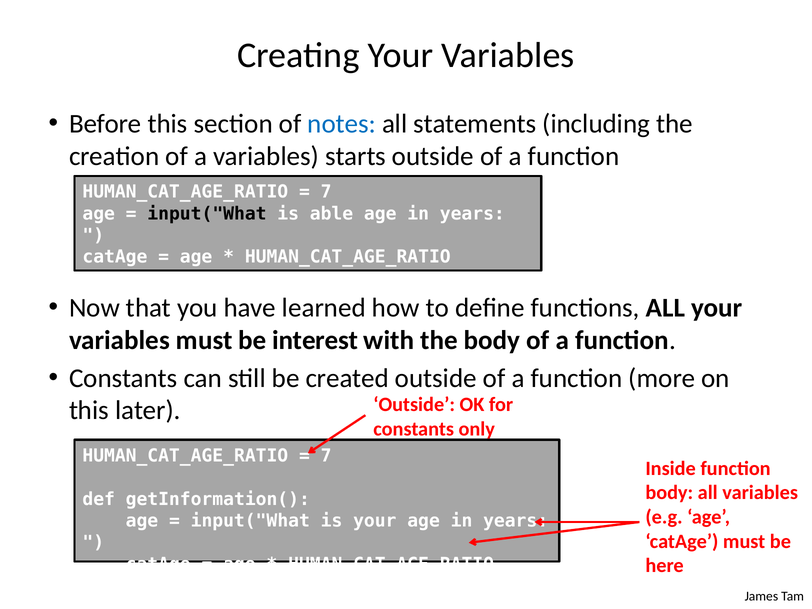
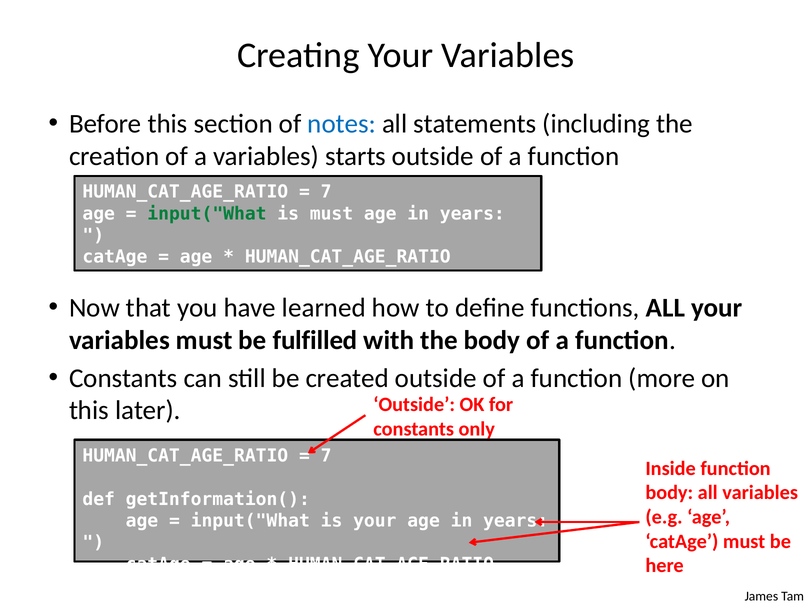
input("What at (207, 214) colour: black -> green
is able: able -> must
interest: interest -> fulfilled
